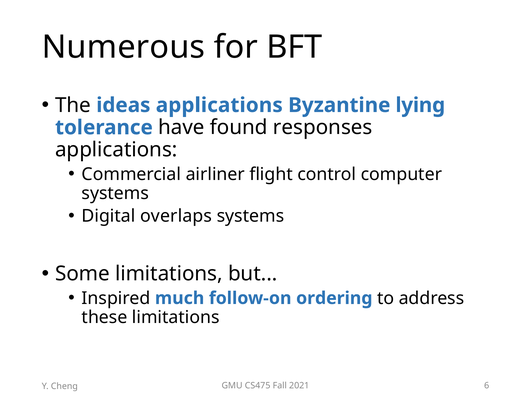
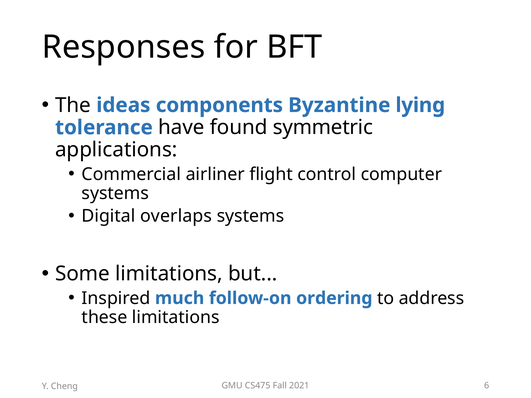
Numerous: Numerous -> Responses
ideas applications: applications -> components
responses: responses -> symmetric
